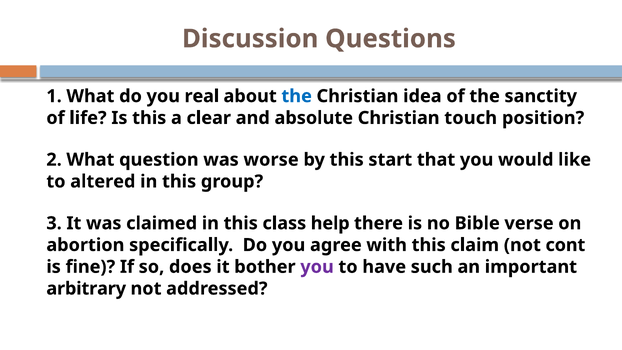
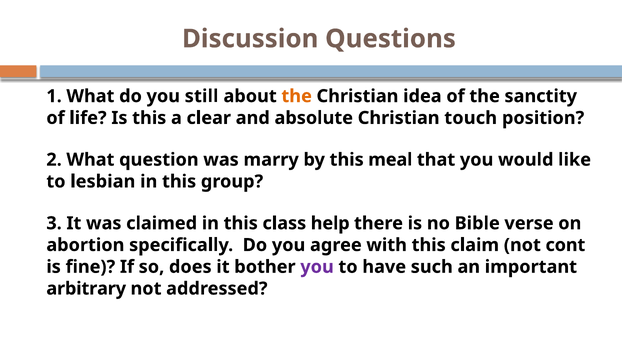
real: real -> still
the at (297, 96) colour: blue -> orange
worse: worse -> marry
start: start -> meal
altered: altered -> lesbian
